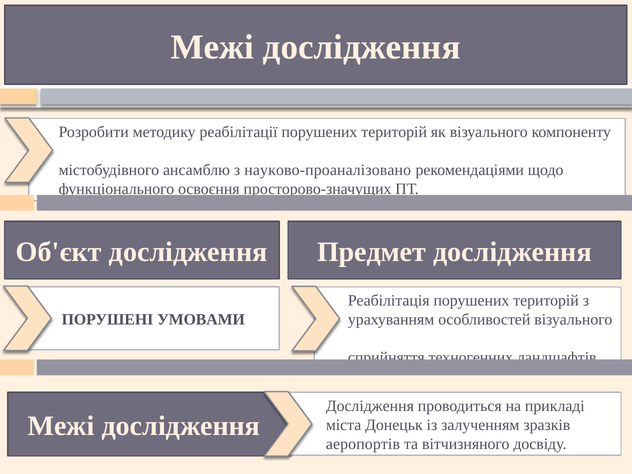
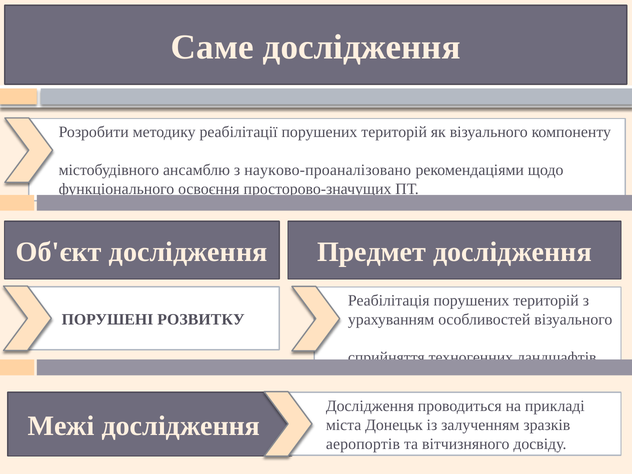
Межі at (212, 47): Межі -> Саме
УМОВАМИ: УМОВАМИ -> РОЗВИТКУ
